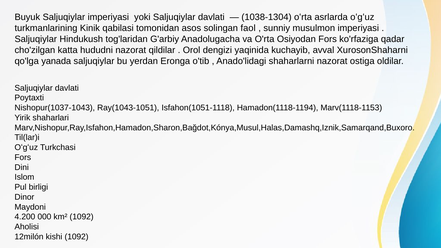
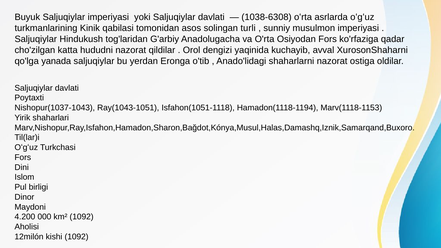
1038-1304: 1038-1304 -> 1038-6308
faol: faol -> turli
